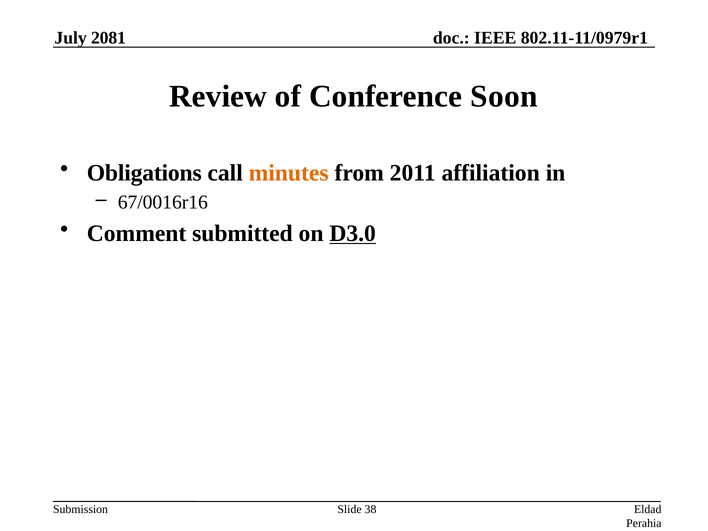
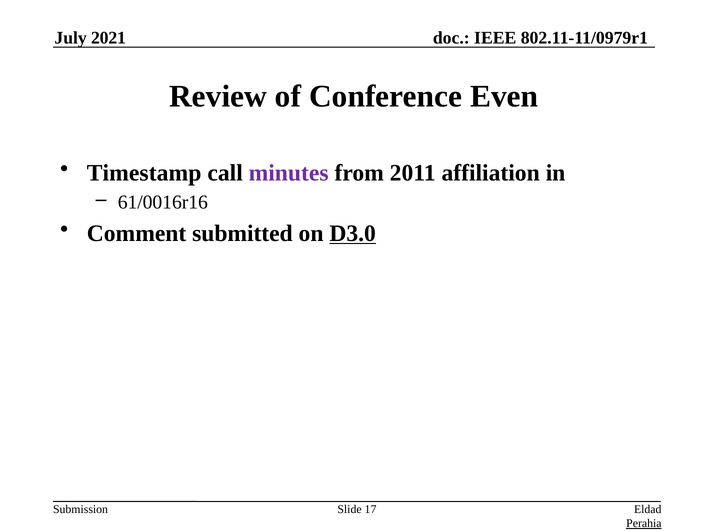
2081: 2081 -> 2021
Soon: Soon -> Even
Obligations: Obligations -> Timestamp
minutes colour: orange -> purple
67/0016r16: 67/0016r16 -> 61/0016r16
38: 38 -> 17
Perahia underline: none -> present
